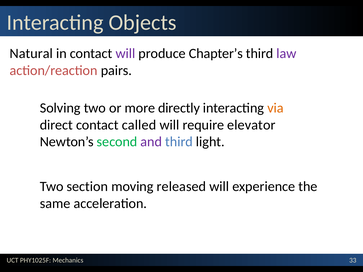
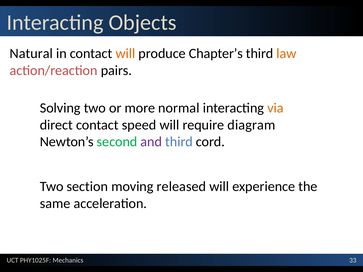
will at (125, 54) colour: purple -> orange
law colour: purple -> orange
directly: directly -> normal
called: called -> speed
elevator: elevator -> diagram
light: light -> cord
